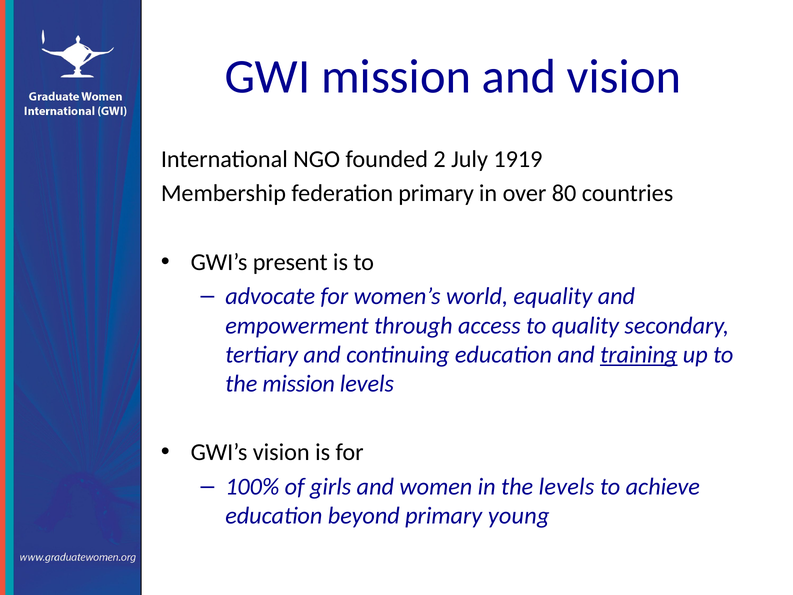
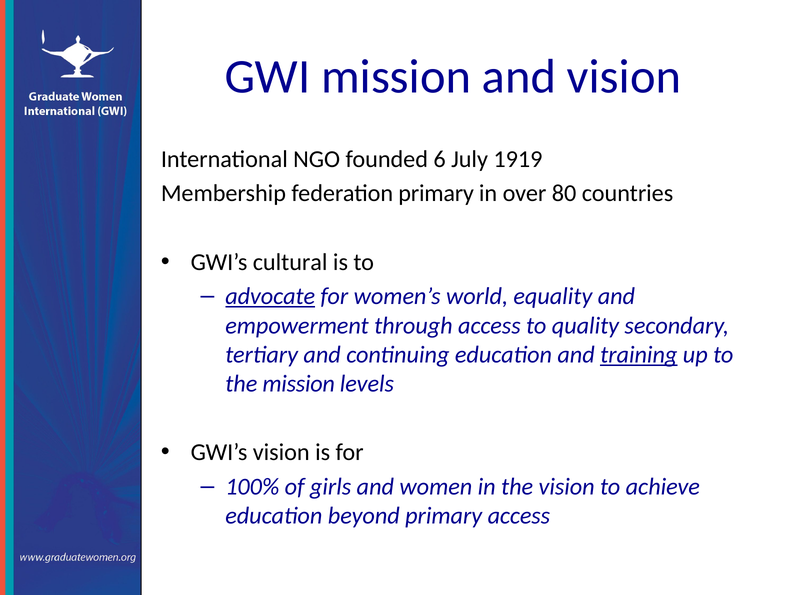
2: 2 -> 6
present: present -> cultural
advocate underline: none -> present
the levels: levels -> vision
primary young: young -> access
